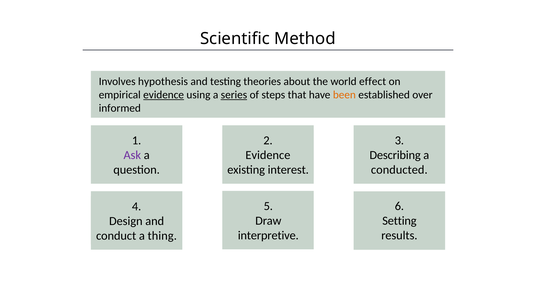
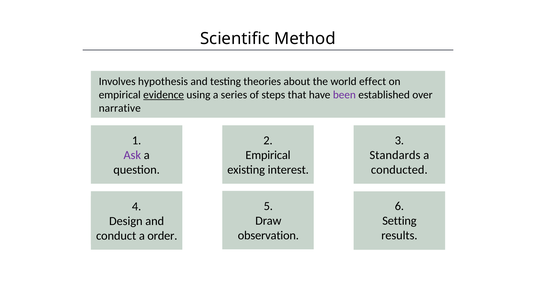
series underline: present -> none
been colour: orange -> purple
informed: informed -> narrative
Evidence at (268, 155): Evidence -> Empirical
Describing: Describing -> Standards
interpretive: interpretive -> observation
thing: thing -> order
